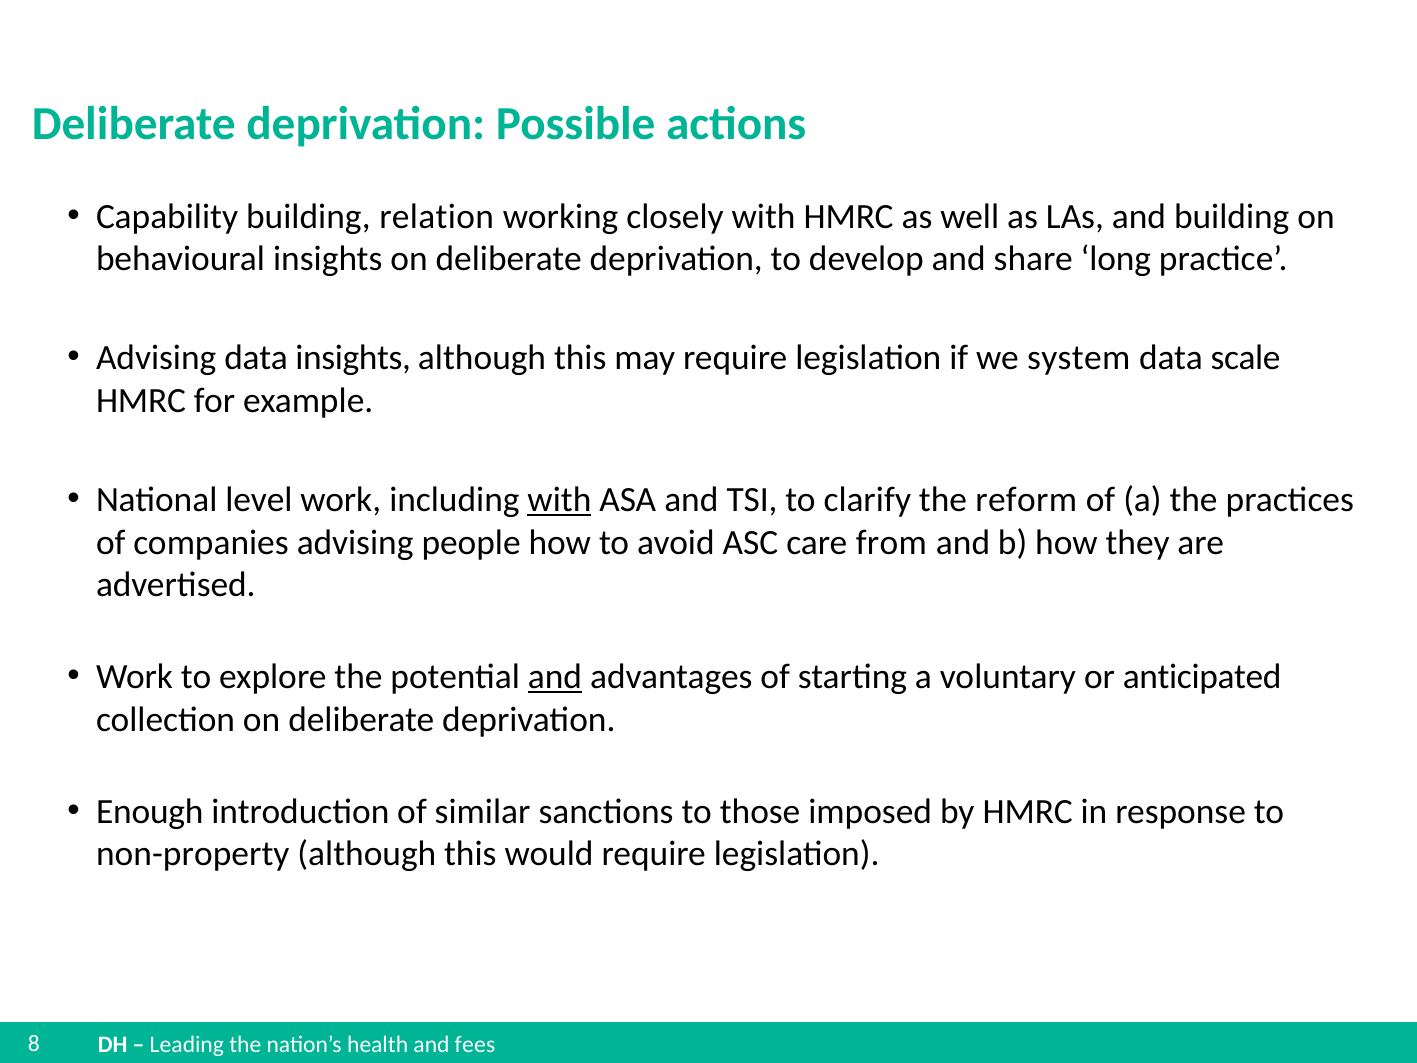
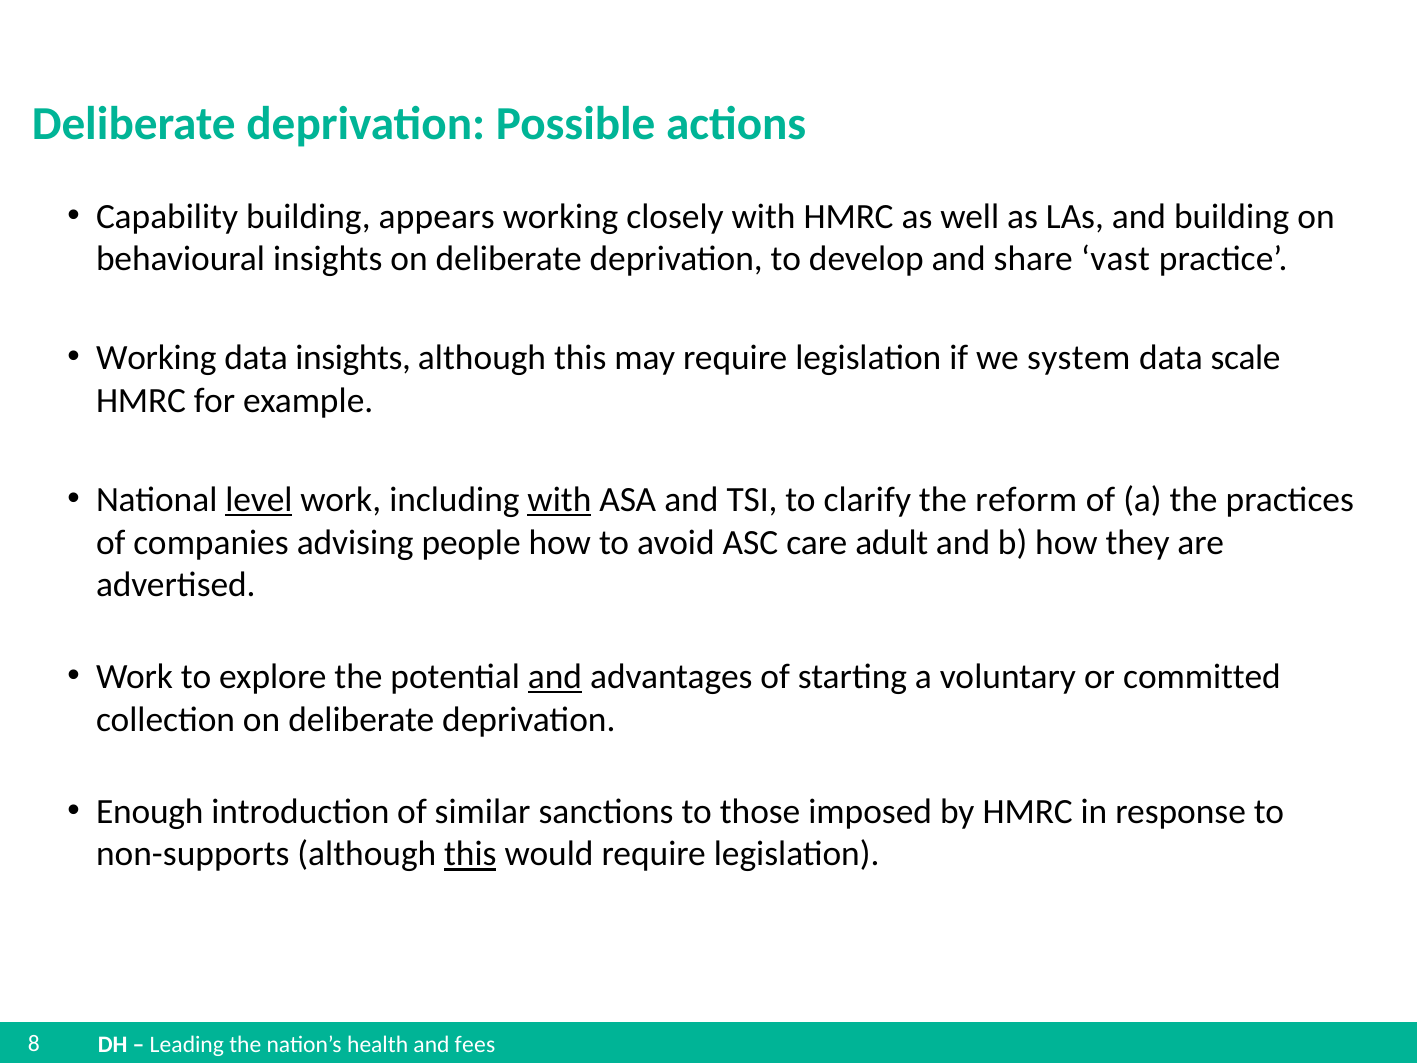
relation: relation -> appears
long: long -> vast
Advising at (156, 358): Advising -> Working
level underline: none -> present
from: from -> adult
anticipated: anticipated -> committed
non-property: non-property -> non-supports
this at (470, 854) underline: none -> present
